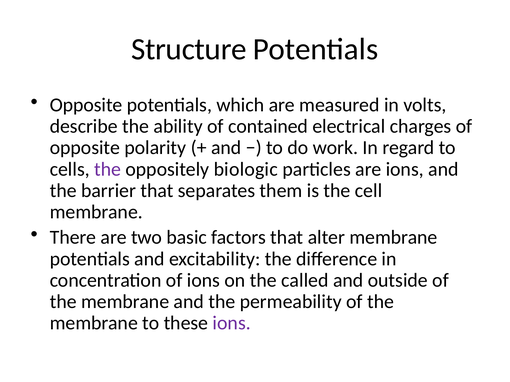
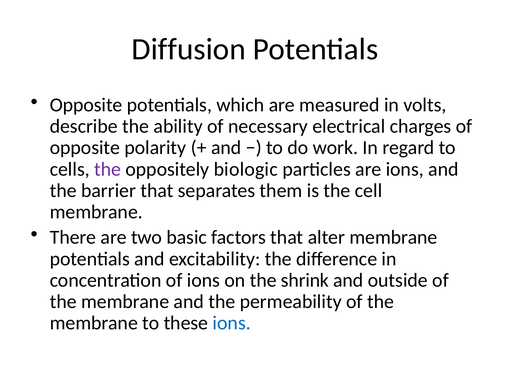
Structure: Structure -> Diffusion
contained: contained -> necessary
called: called -> shrink
ions at (232, 323) colour: purple -> blue
